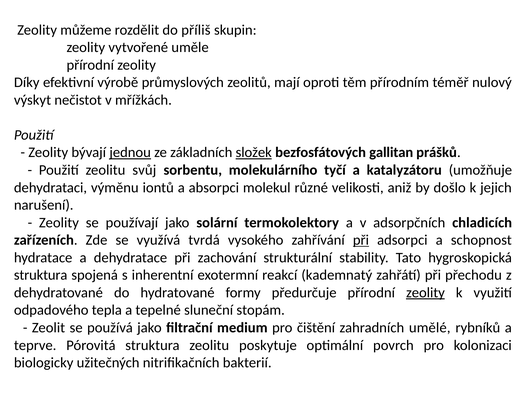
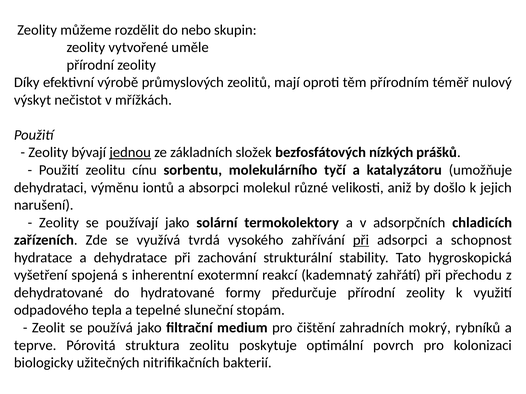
příliš: příliš -> nebo
složek underline: present -> none
gallitan: gallitan -> nízkých
svůj: svůj -> cínu
struktura at (41, 275): struktura -> vyšetření
zeolity at (425, 293) underline: present -> none
umělé: umělé -> mokrý
